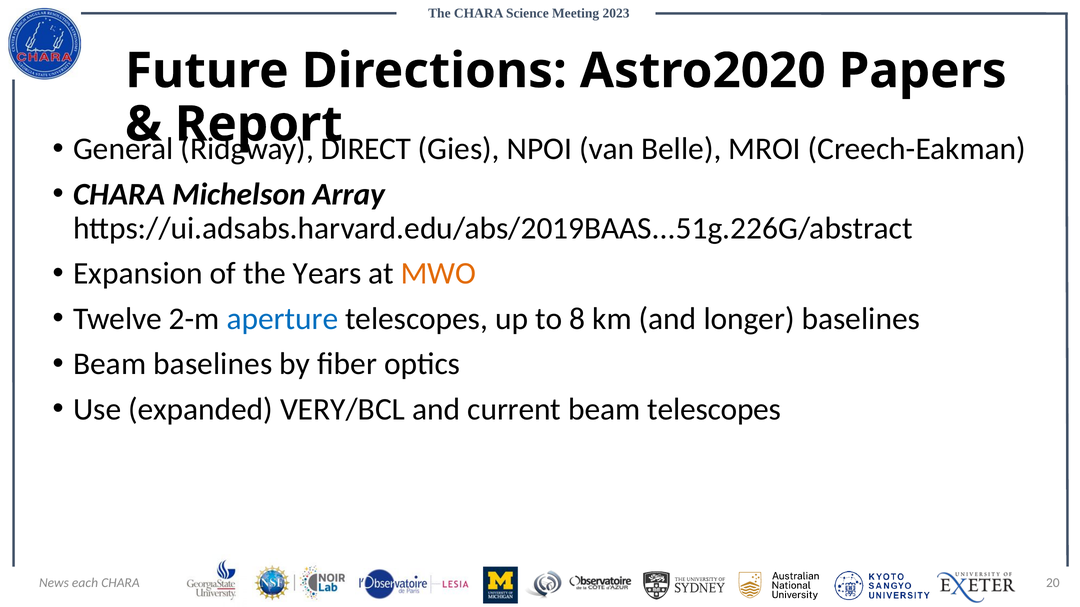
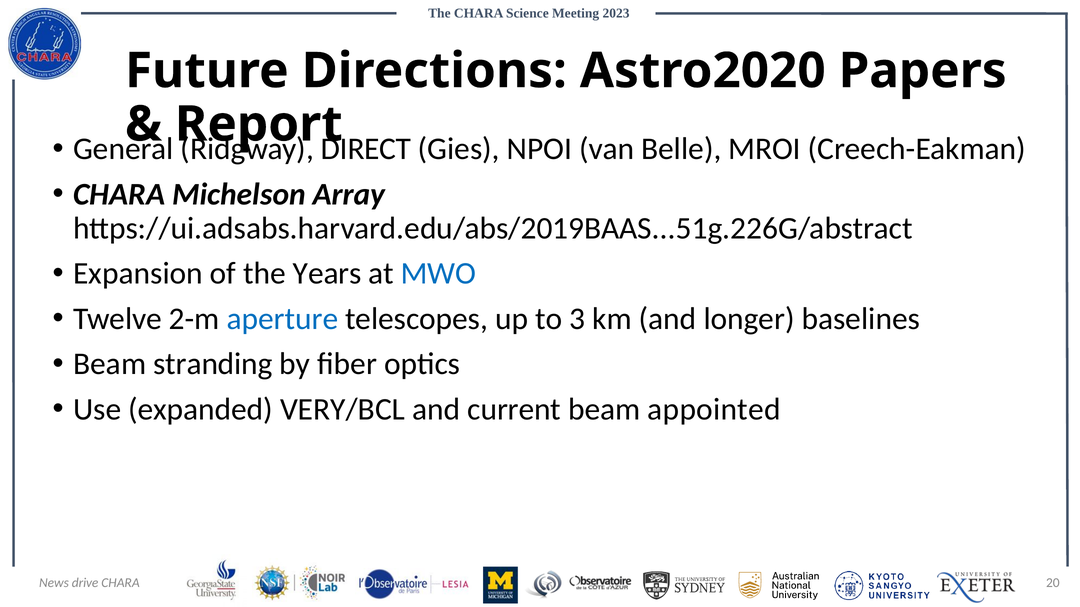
MWO colour: orange -> blue
8: 8 -> 3
Beam baselines: baselines -> stranding
beam telescopes: telescopes -> appointed
each: each -> drive
